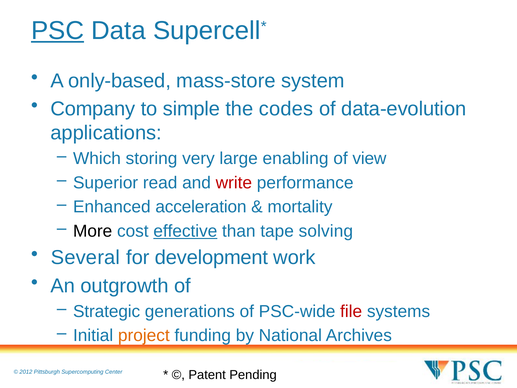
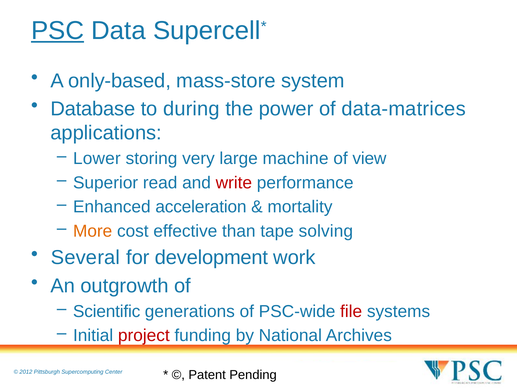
Company: Company -> Database
simple: simple -> during
codes: codes -> power
data-evolution: data-evolution -> data-matrices
Which: Which -> Lower
enabling: enabling -> machine
More colour: black -> orange
effective underline: present -> none
Strategic: Strategic -> Scientific
project colour: orange -> red
